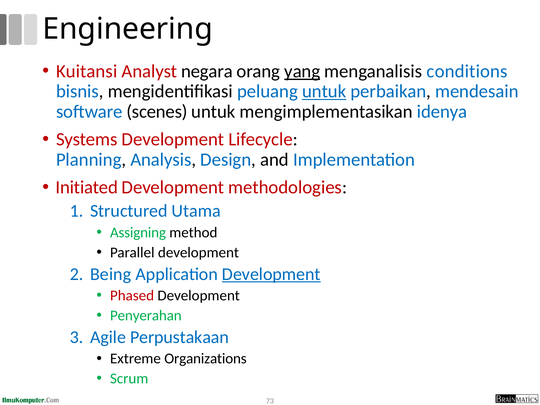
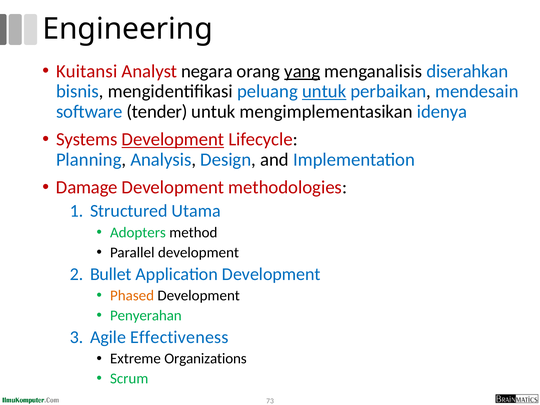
conditions: conditions -> diserahkan
scenes: scenes -> tender
Development at (173, 139) underline: none -> present
Initiated: Initiated -> Damage
Assigning: Assigning -> Adopters
Being: Being -> Bullet
Development at (271, 274) underline: present -> none
Phased colour: red -> orange
Perpustakaan: Perpustakaan -> Effectiveness
